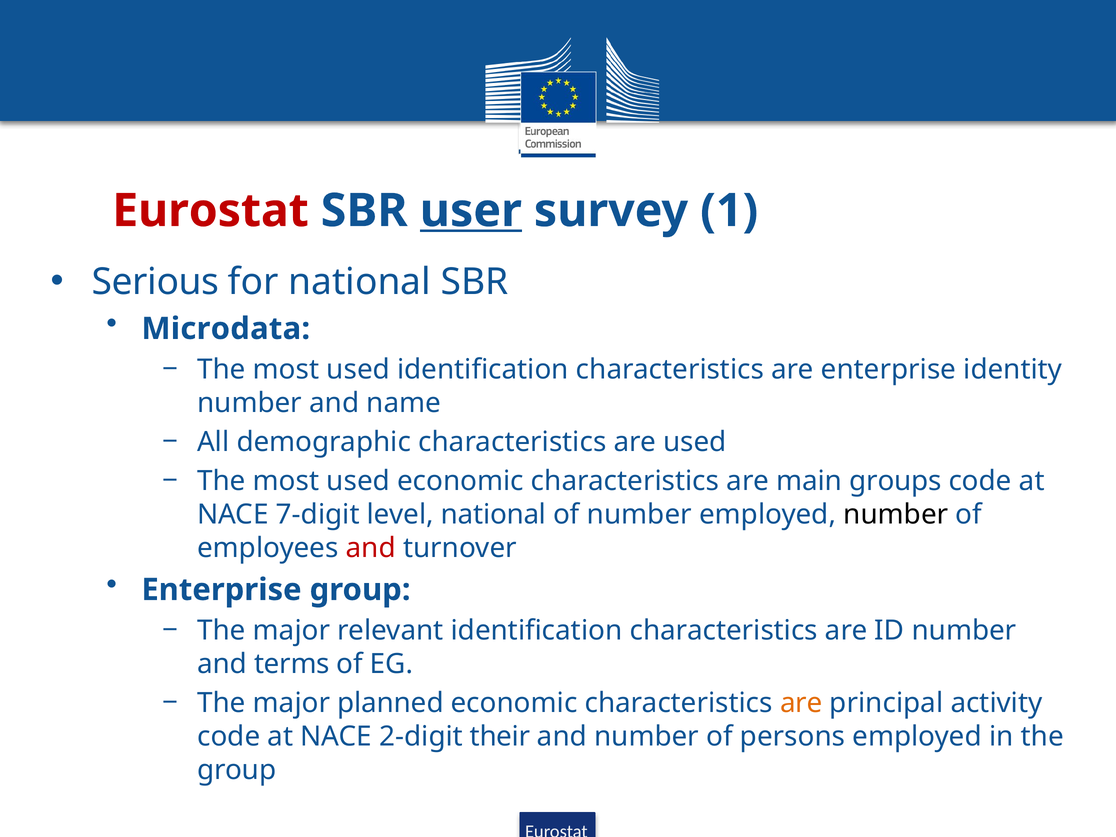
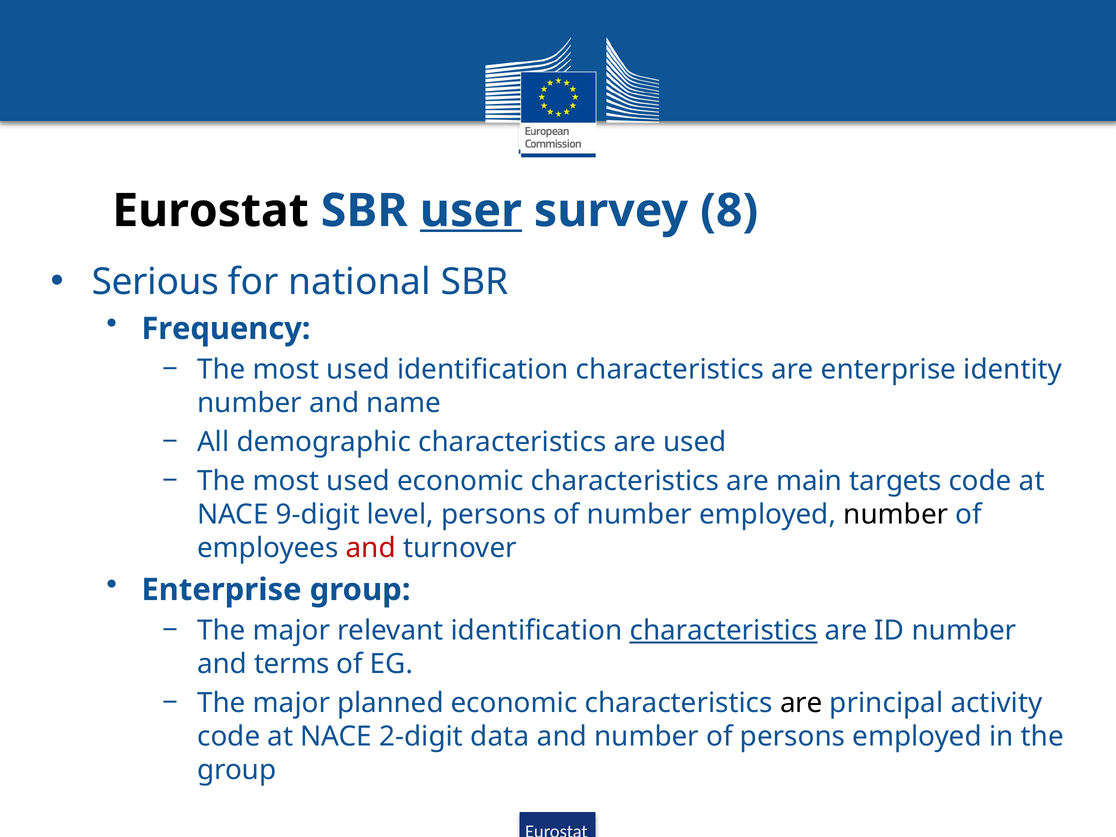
Eurostat at (210, 211) colour: red -> black
1: 1 -> 8
Microdata: Microdata -> Frequency
groups: groups -> targets
7-digit: 7-digit -> 9-digit
level national: national -> persons
characteristics at (724, 630) underline: none -> present
are at (801, 703) colour: orange -> black
their: their -> data
